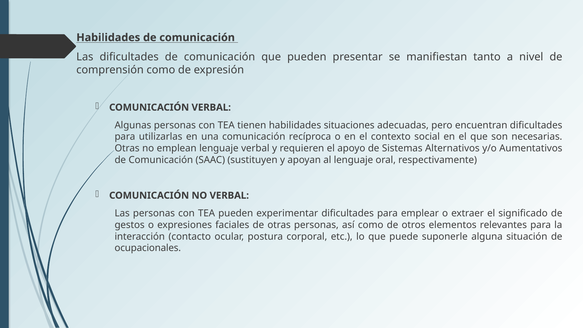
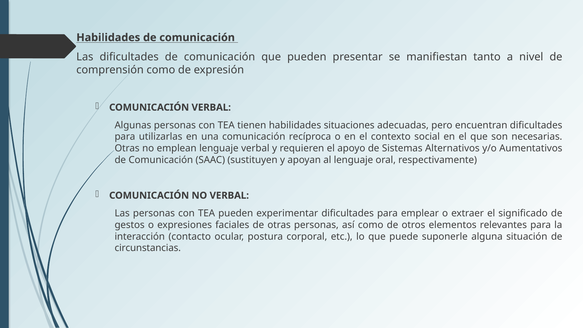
ocupacionales: ocupacionales -> circunstancias
